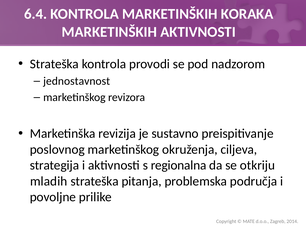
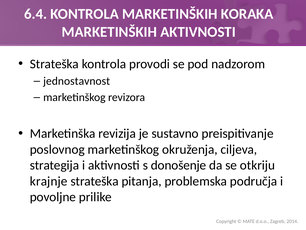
regionalna: regionalna -> donošenje
mladih: mladih -> krajnje
